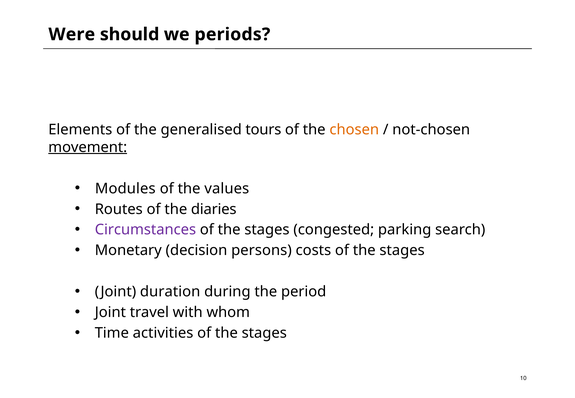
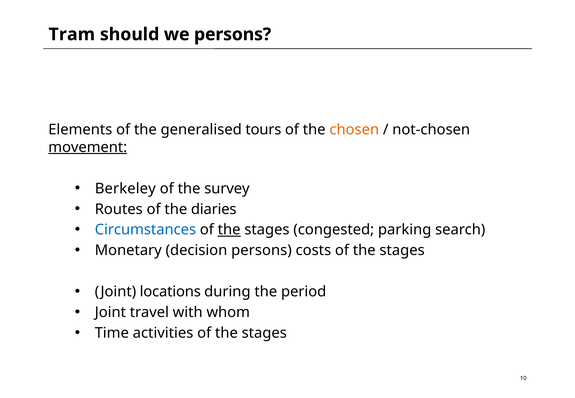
Were: Were -> Tram
we periods: periods -> persons
Modules: Modules -> Berkeley
values: values -> survey
Circumstances colour: purple -> blue
the at (229, 230) underline: none -> present
duration: duration -> locations
